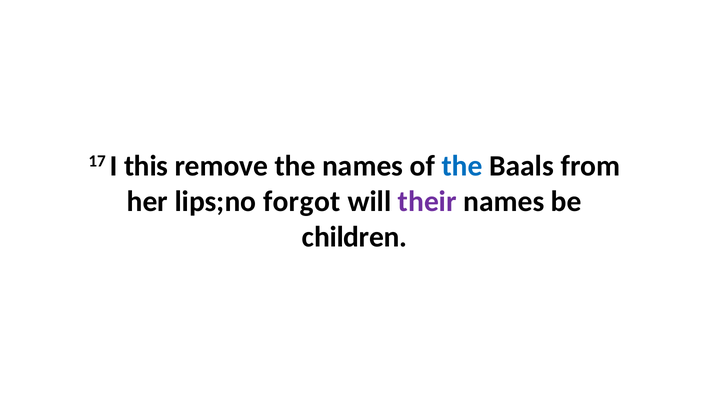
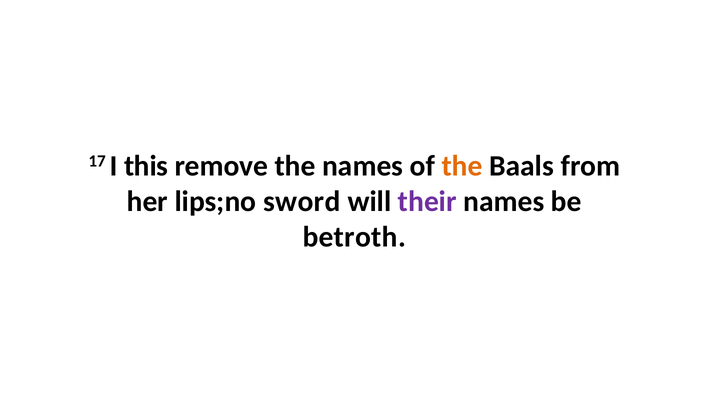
the at (462, 166) colour: blue -> orange
forgot: forgot -> sword
children: children -> betroth
